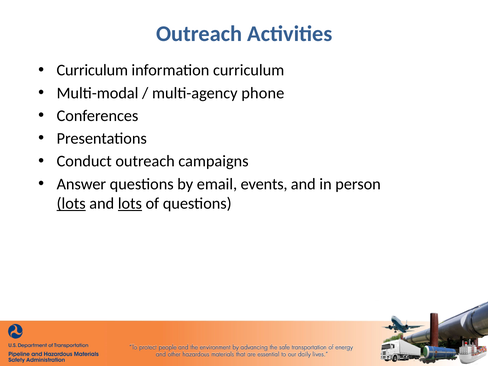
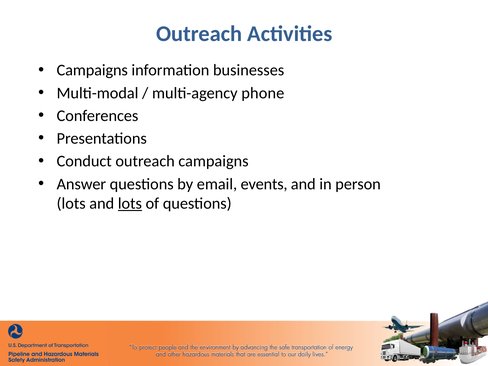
Curriculum at (92, 70): Curriculum -> Campaigns
information curriculum: curriculum -> businesses
lots at (71, 204) underline: present -> none
